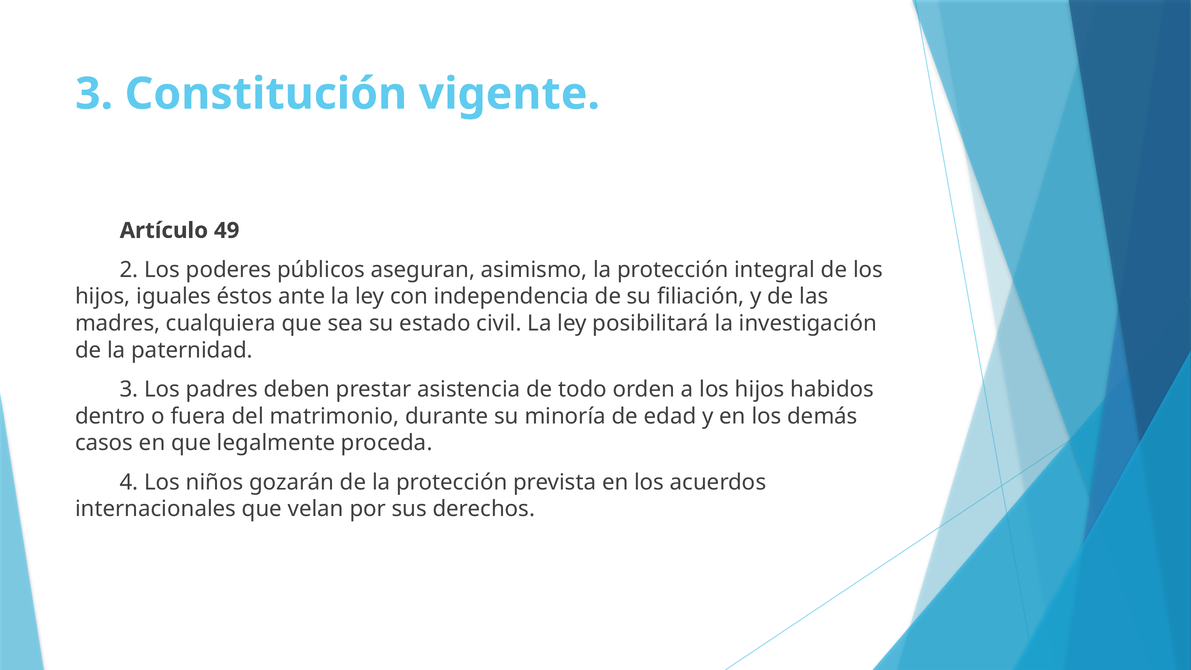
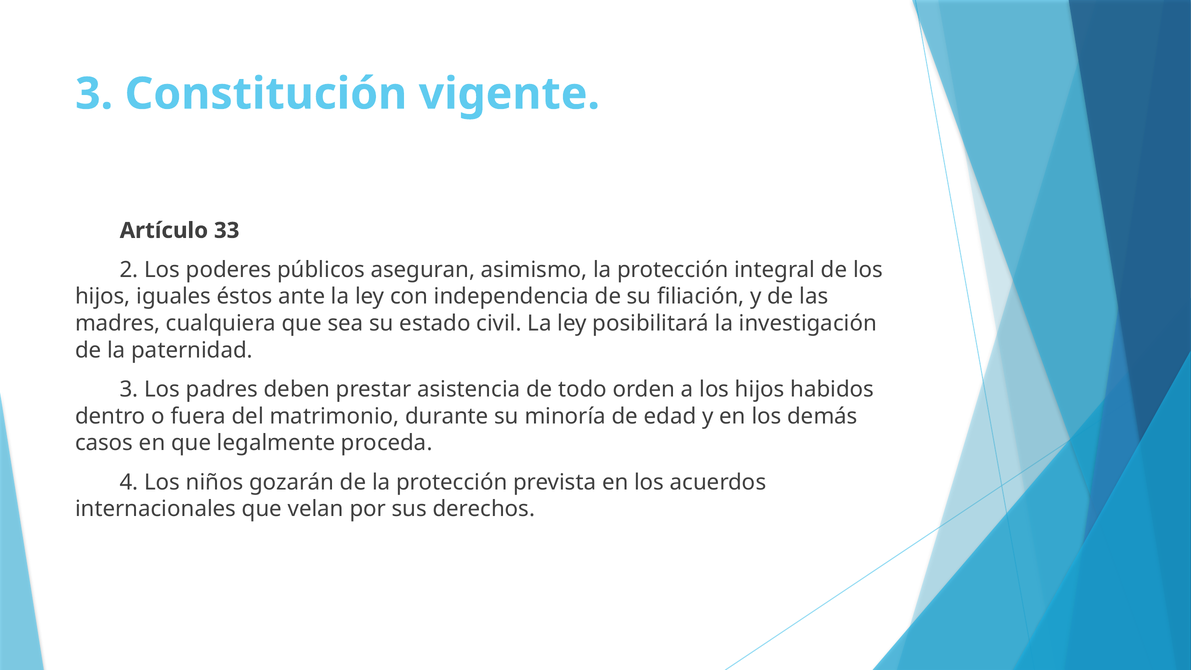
49: 49 -> 33
